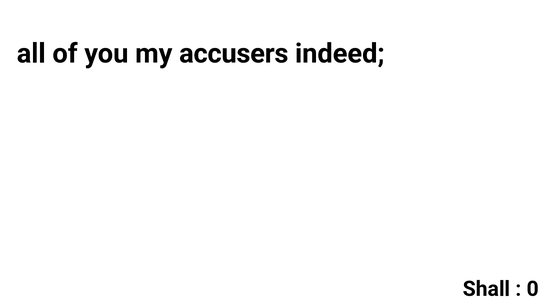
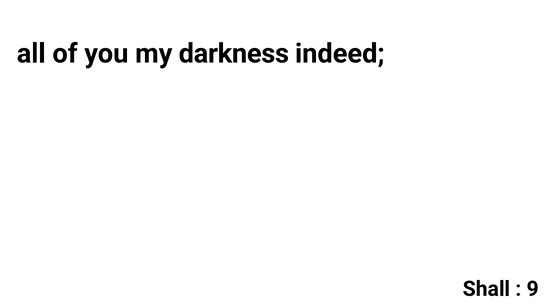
accusers: accusers -> darkness
0: 0 -> 9
